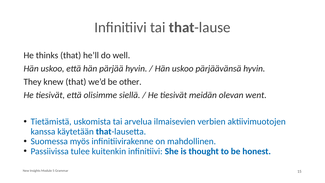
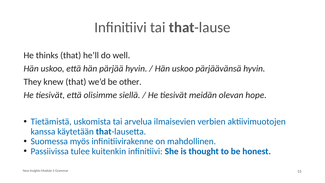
went: went -> hope
